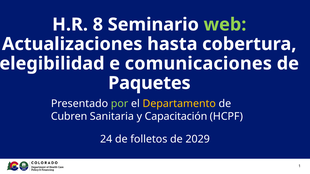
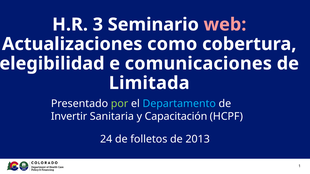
8: 8 -> 3
web colour: light green -> pink
hasta: hasta -> como
Paquetes: Paquetes -> Limitada
Departamento colour: yellow -> light blue
Cubren: Cubren -> Invertir
2029: 2029 -> 2013
